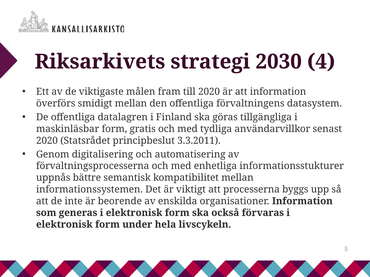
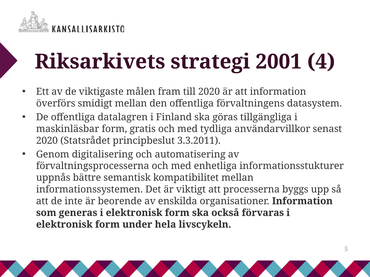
2030: 2030 -> 2001
